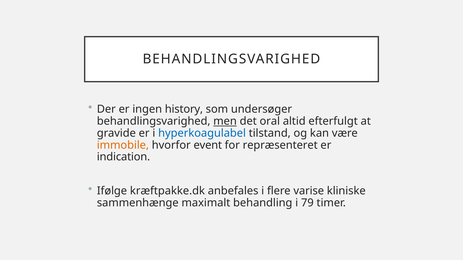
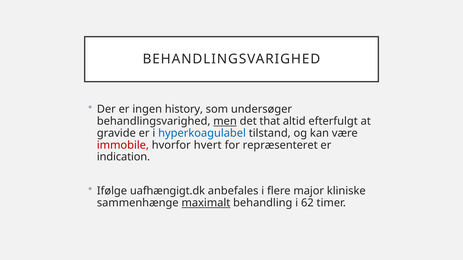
oral: oral -> that
immobile colour: orange -> red
event: event -> hvert
kræftpakke.dk: kræftpakke.dk -> uafhængigt.dk
varise: varise -> major
maximalt underline: none -> present
79: 79 -> 62
